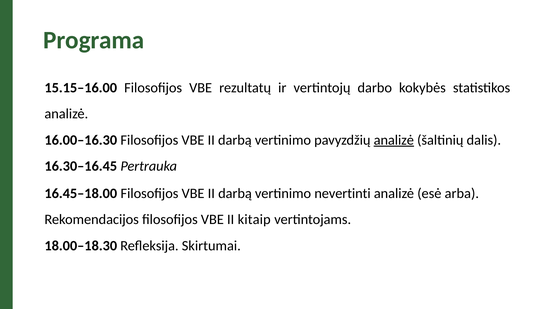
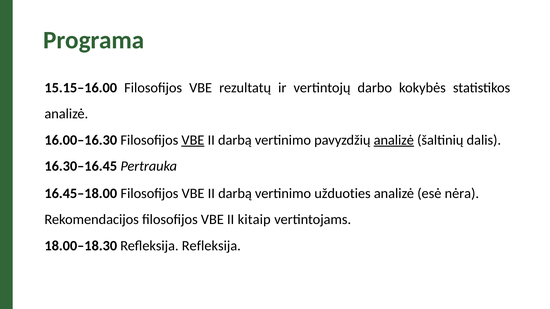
VBE at (193, 140) underline: none -> present
nevertinti: nevertinti -> užduoties
arba: arba -> nėra
Refleksija Skirtumai: Skirtumai -> Refleksija
